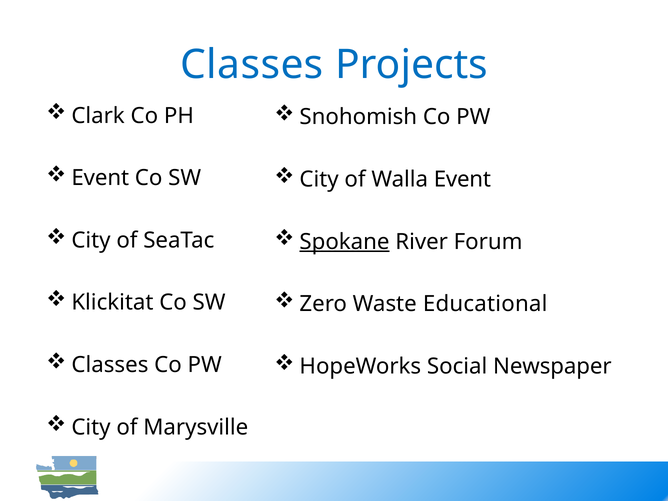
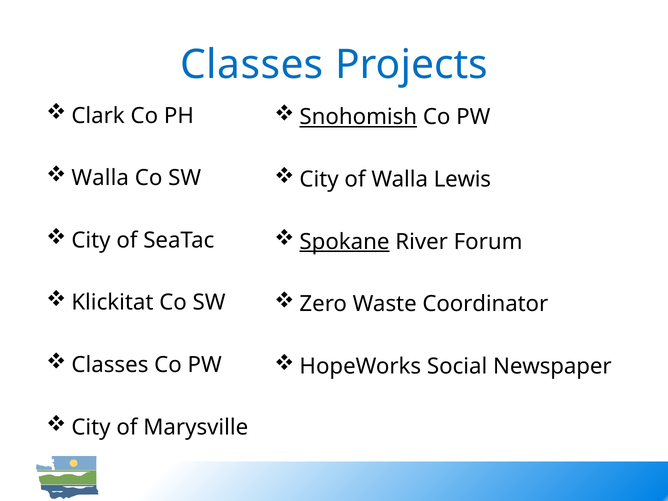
Snohomish underline: none -> present
Event at (100, 178): Event -> Walla
Walla Event: Event -> Lewis
Educational: Educational -> Coordinator
